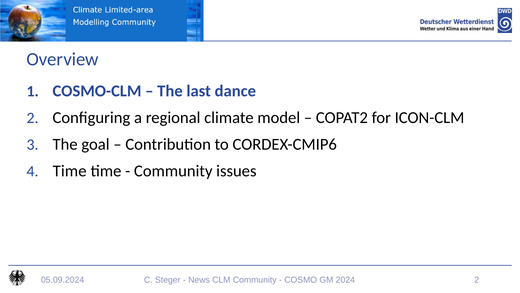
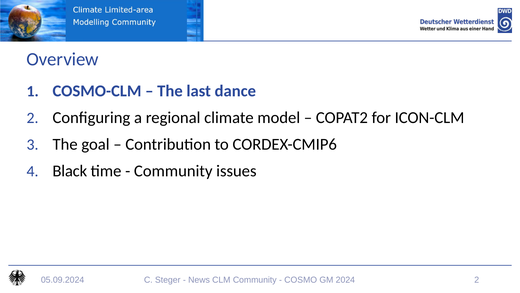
Time at (70, 171): Time -> Black
